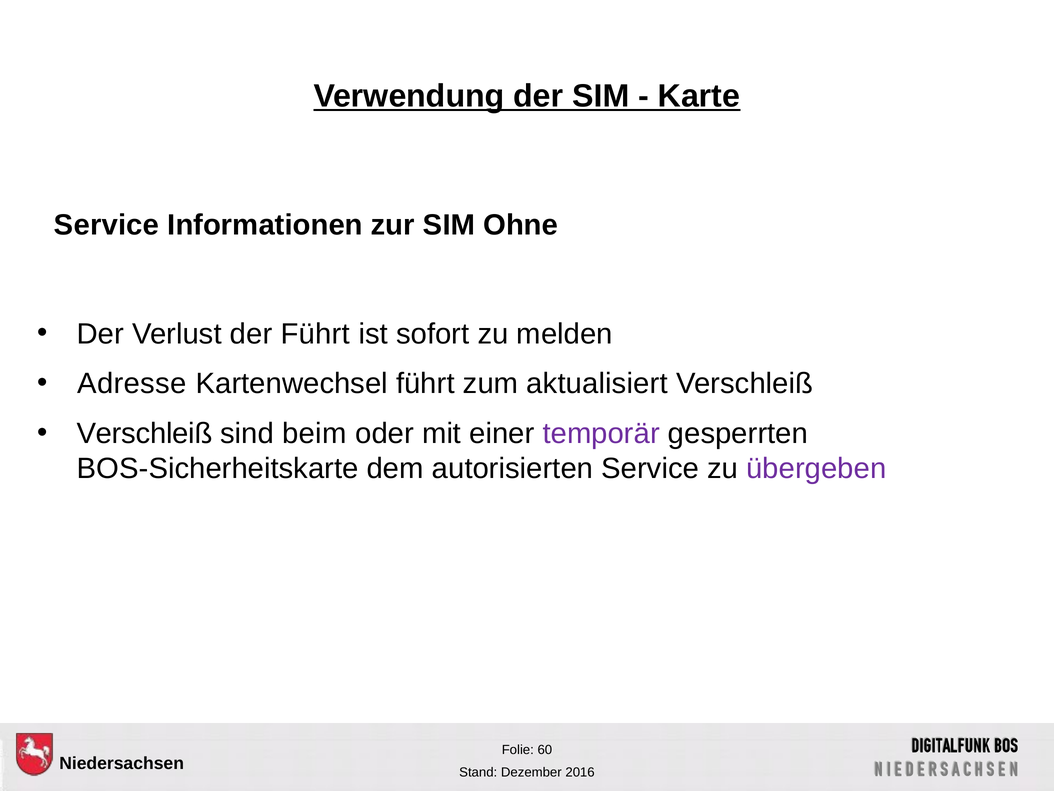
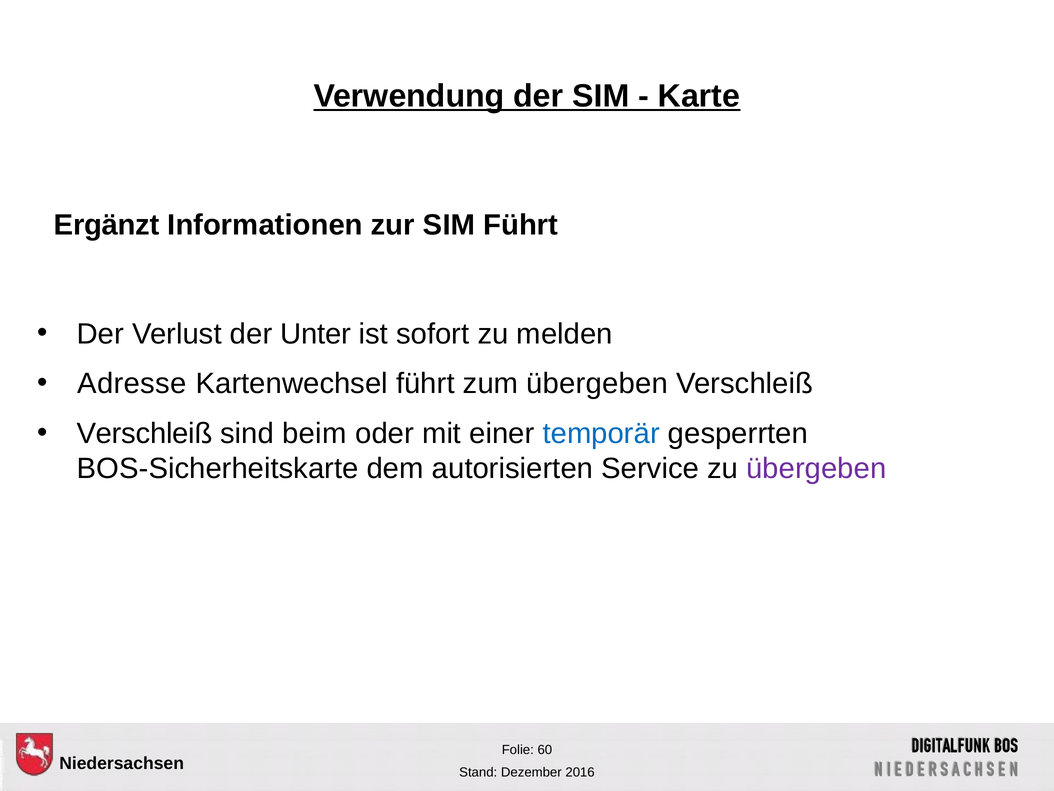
Service at (106, 225): Service -> Ergänzt
SIM Ohne: Ohne -> Führt
der Führt: Führt -> Unter
zum aktualisiert: aktualisiert -> übergeben
temporär colour: purple -> blue
